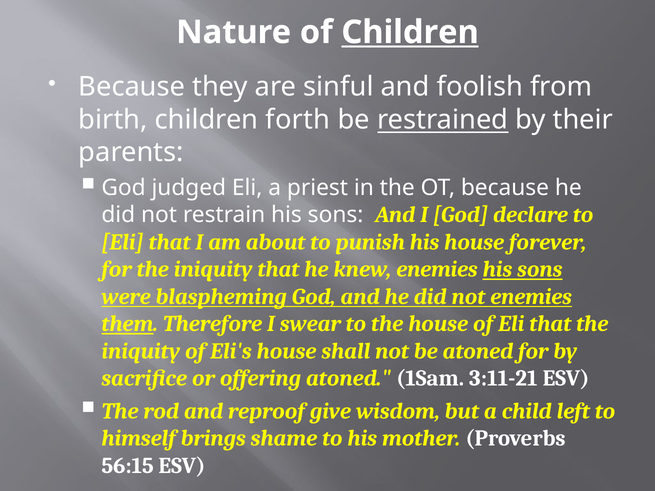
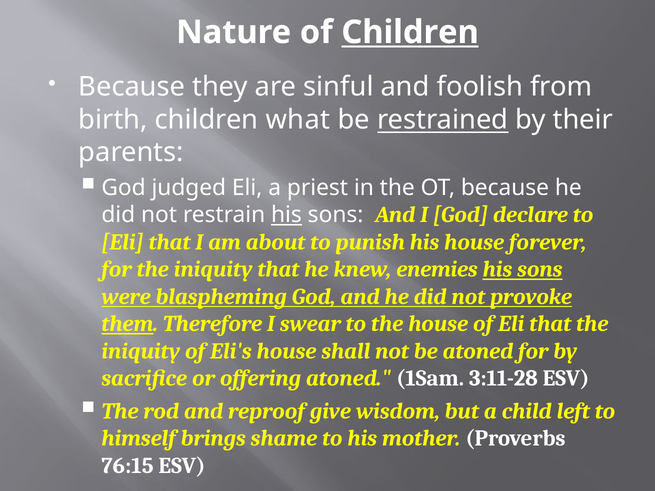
forth: forth -> what
his at (286, 215) underline: none -> present
not enemies: enemies -> provoke
3:11-21: 3:11-21 -> 3:11-28
56:15: 56:15 -> 76:15
